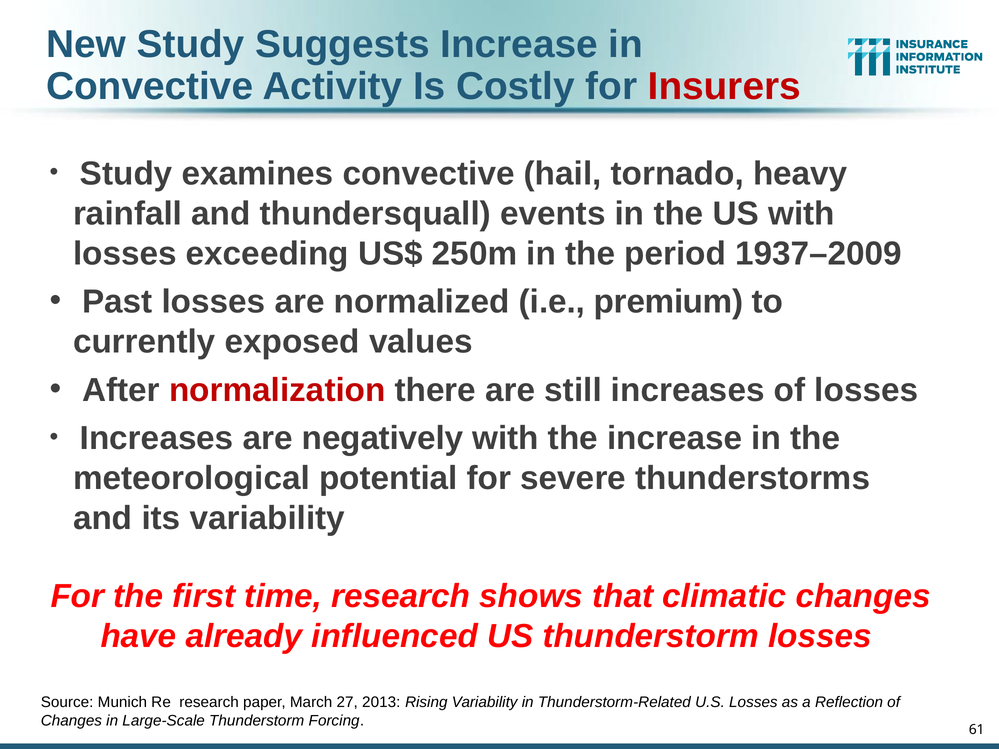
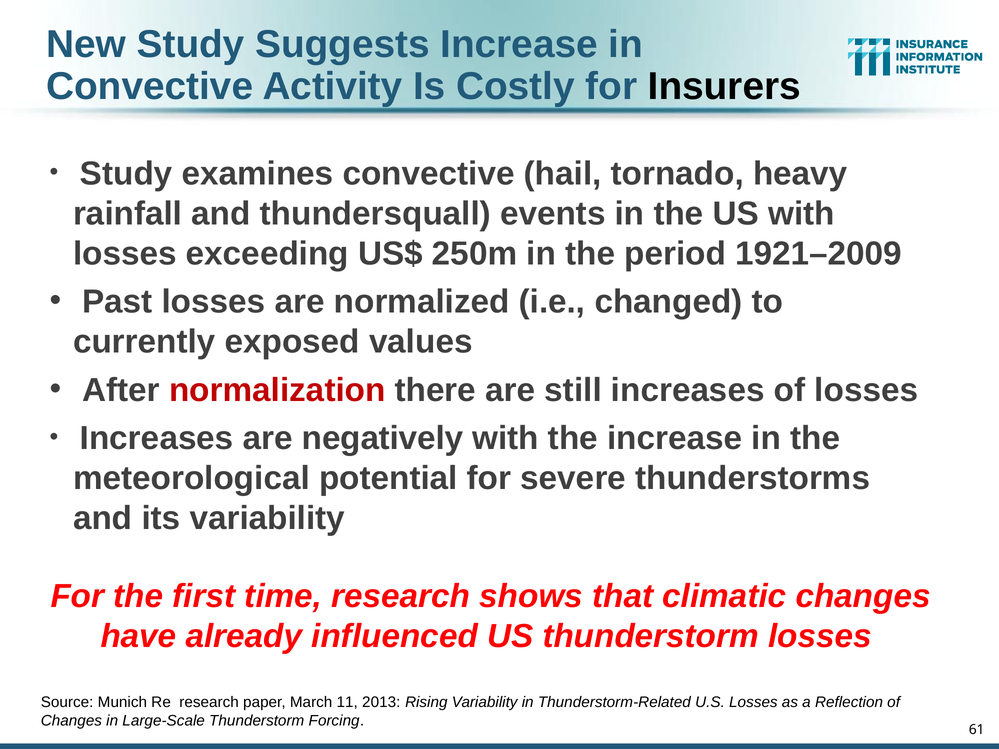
Insurers colour: red -> black
1937–2009: 1937–2009 -> 1921–2009
premium: premium -> changed
27: 27 -> 11
